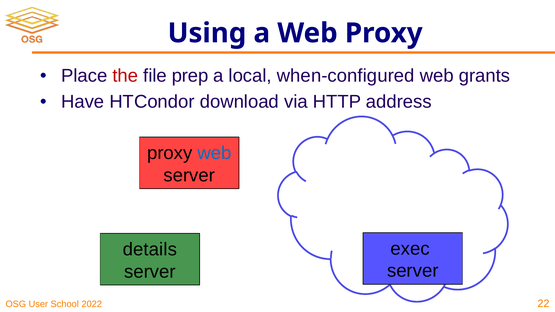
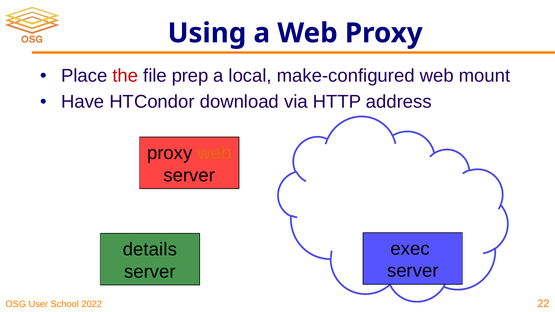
when-configured: when-configured -> make-configured
grants: grants -> mount
web at (214, 153) colour: blue -> orange
